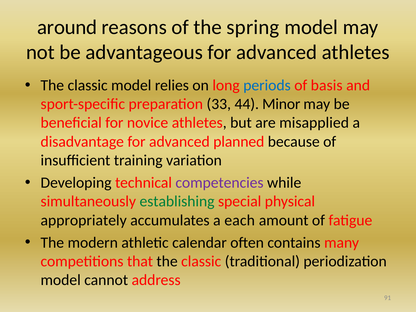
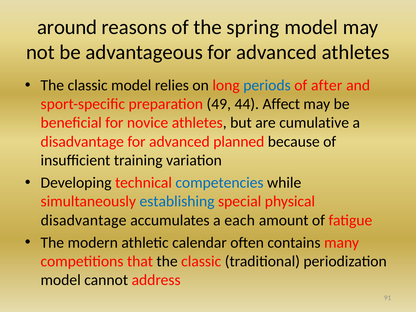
basis: basis -> after
33: 33 -> 49
Minor: Minor -> Affect
misapplied: misapplied -> cumulative
competencies colour: purple -> blue
establishing colour: green -> blue
appropriately at (84, 220): appropriately -> disadvantage
